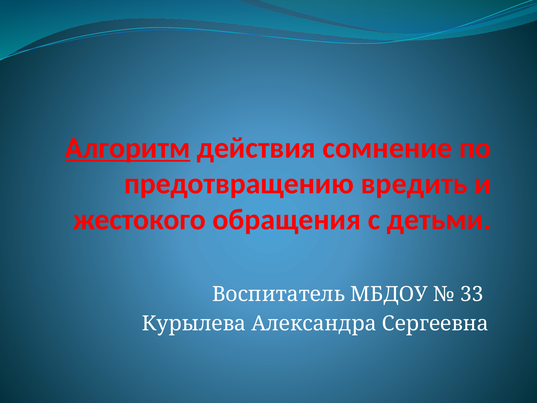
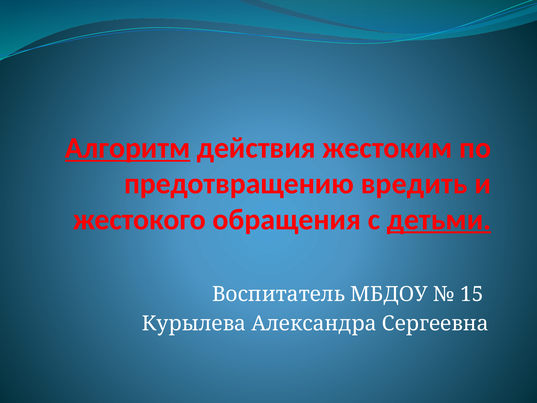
сомнение: сомнение -> жестоким
детьми underline: none -> present
33: 33 -> 15
